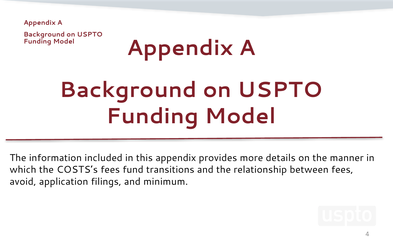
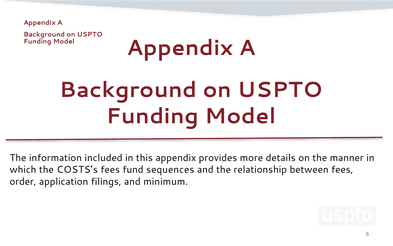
transitions: transitions -> sequences
avoid: avoid -> order
